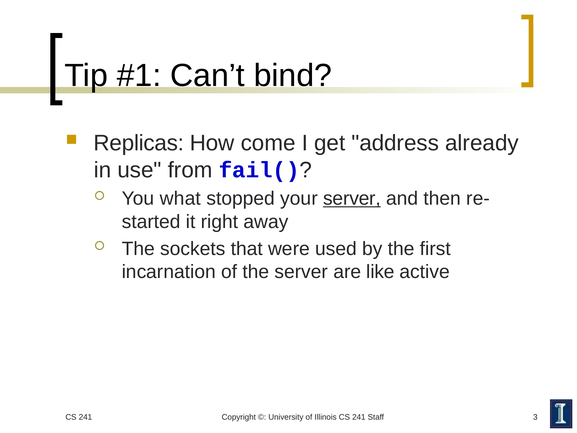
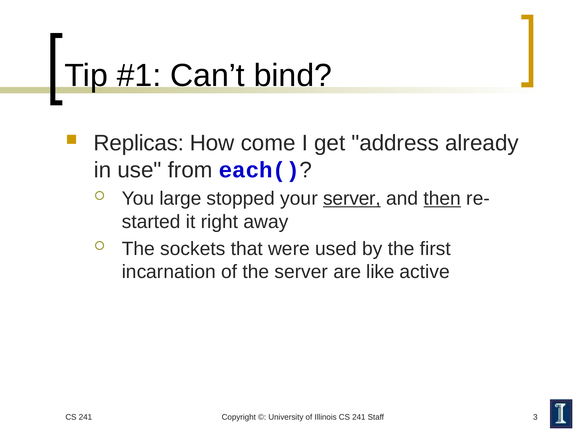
fail(: fail( -> each(
what: what -> large
then underline: none -> present
